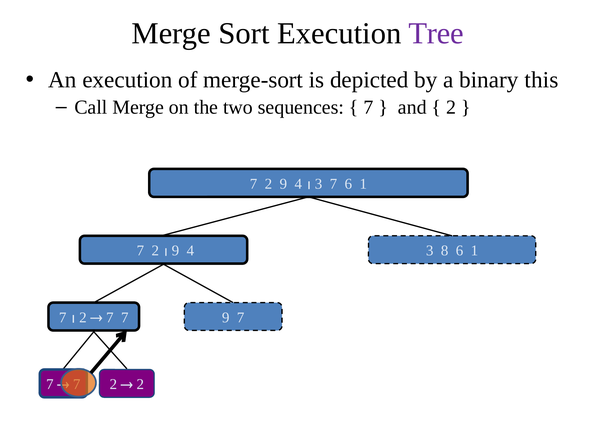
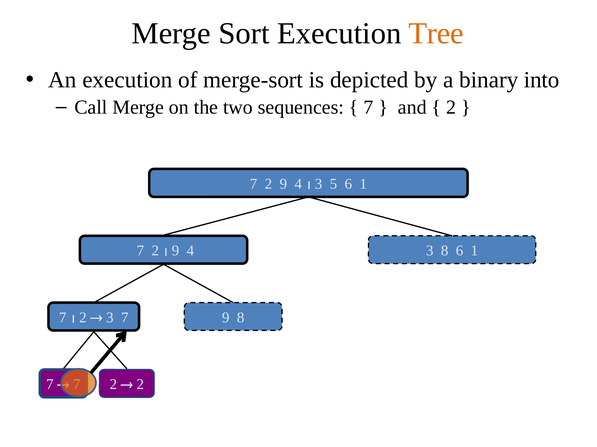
Tree colour: purple -> orange
this: this -> into
3 7: 7 -> 5
7 at (110, 318): 7 -> 3
9 7: 7 -> 8
